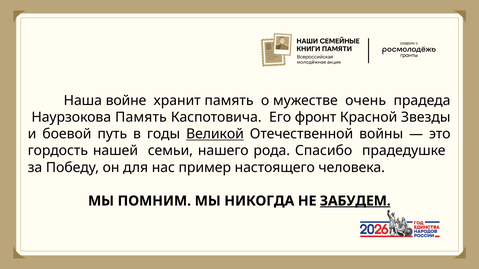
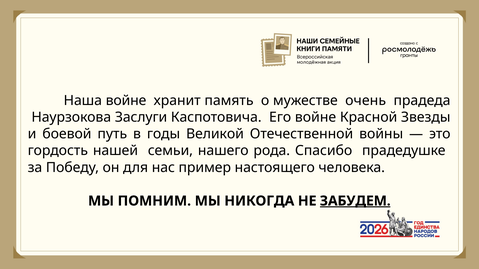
Наурзокова Память: Память -> Заслуги
Его фронт: фронт -> войне
Великой underline: present -> none
